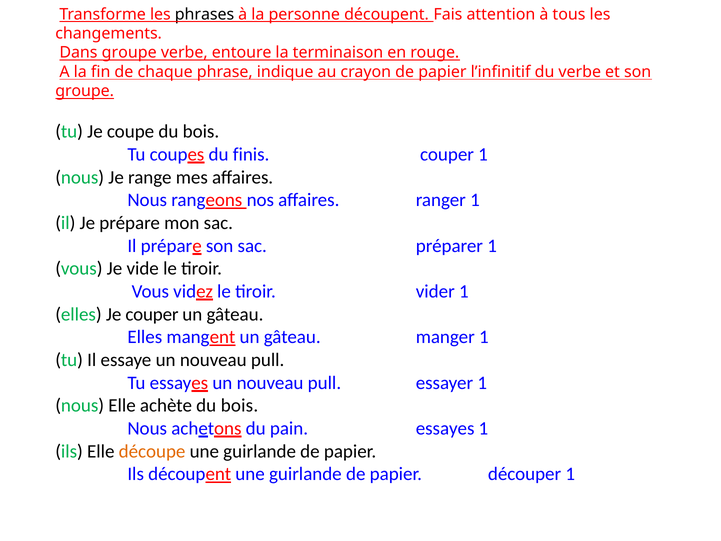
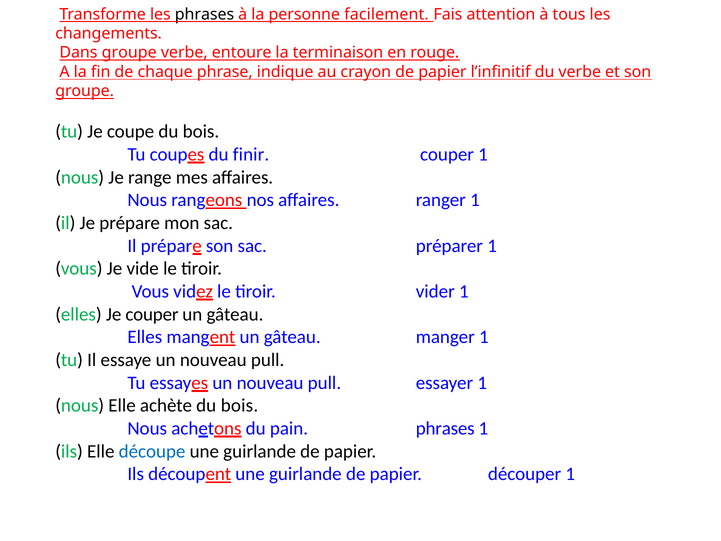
personne découpent: découpent -> facilement
finis: finis -> finir
pain essayes: essayes -> phrases
découpe colour: orange -> blue
